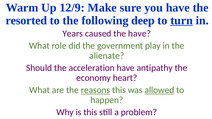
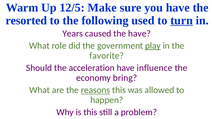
12/9: 12/9 -> 12/5
deep: deep -> used
play underline: none -> present
alienate: alienate -> favorite
antipathy: antipathy -> influence
heart: heart -> bring
allowed underline: present -> none
